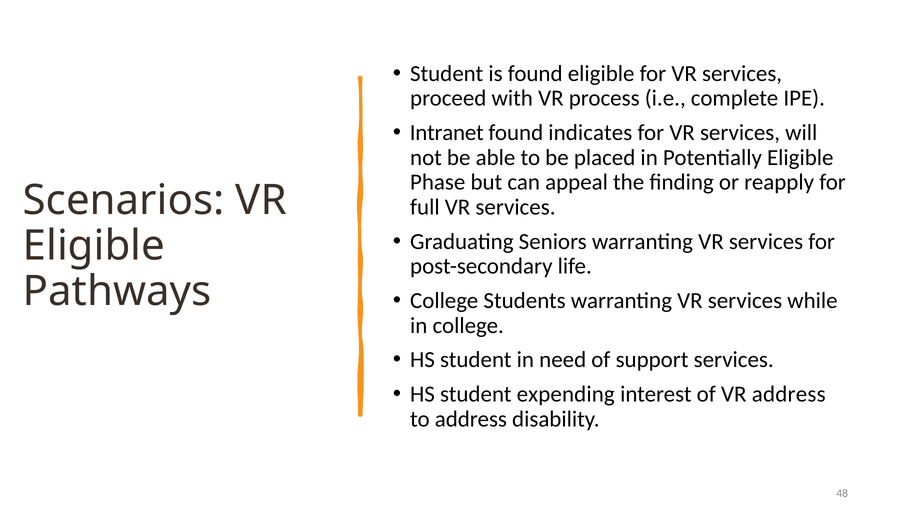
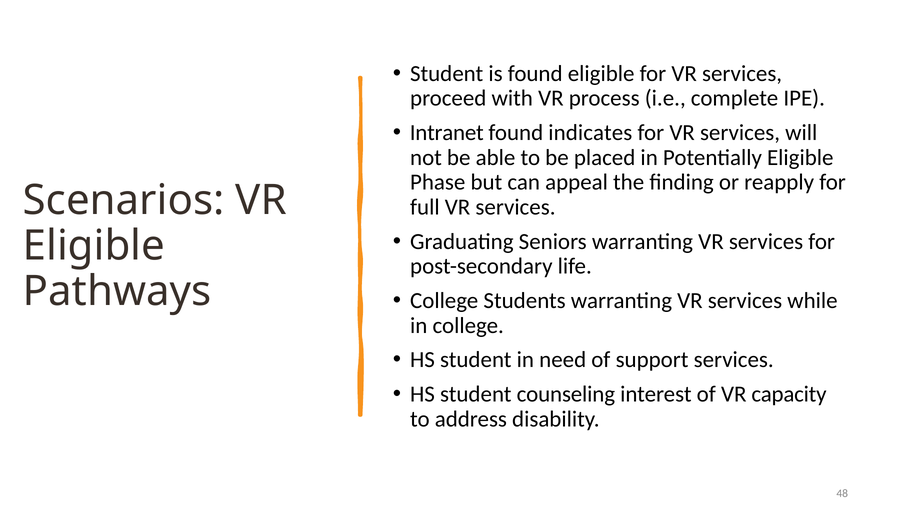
expending: expending -> counseling
VR address: address -> capacity
